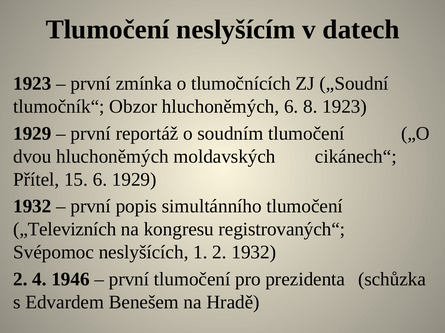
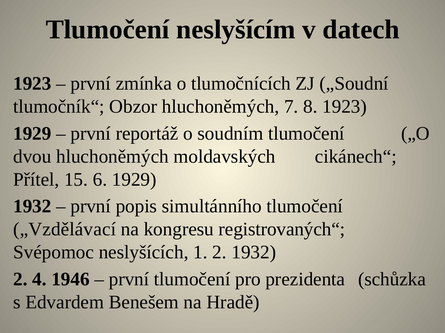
hluchoněmých 6: 6 -> 7
„Televizních: „Televizních -> „Vzdělávací
